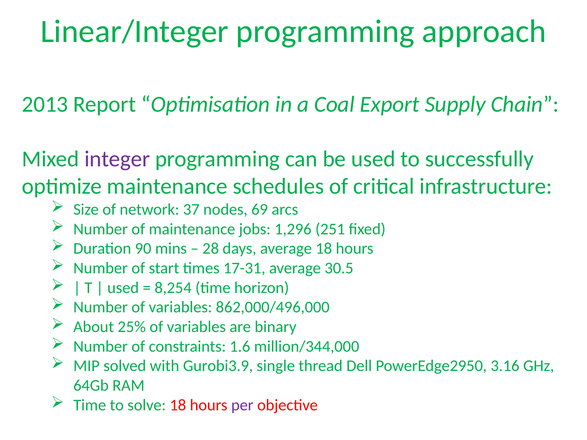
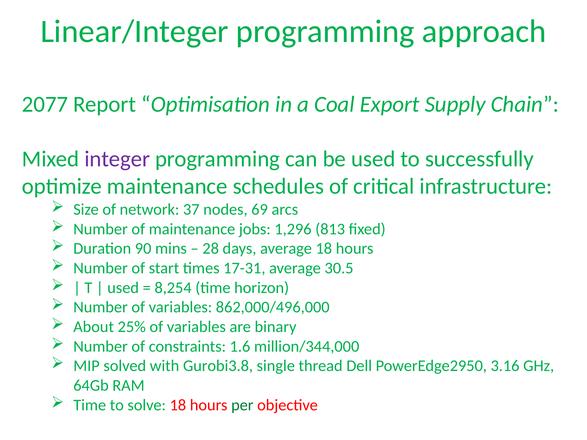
2013: 2013 -> 2077
251: 251 -> 813
Gurobi3.9: Gurobi3.9 -> Gurobi3.8
per colour: purple -> green
